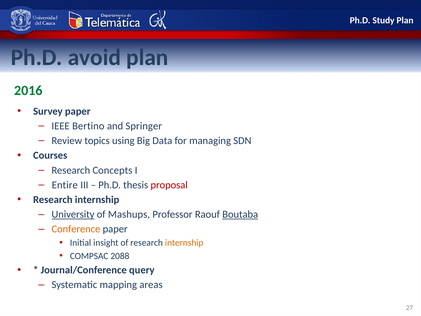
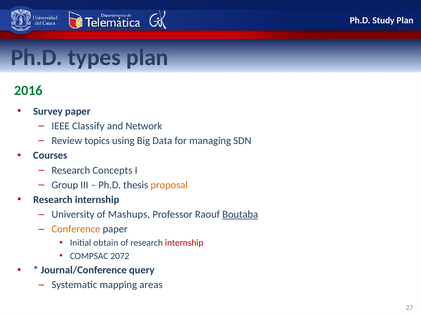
avoid: avoid -> types
Bertino: Bertino -> Classify
Springer: Springer -> Network
Entire: Entire -> Group
proposal colour: red -> orange
University underline: present -> none
insight: insight -> obtain
internship at (184, 243) colour: orange -> red
2088: 2088 -> 2072
